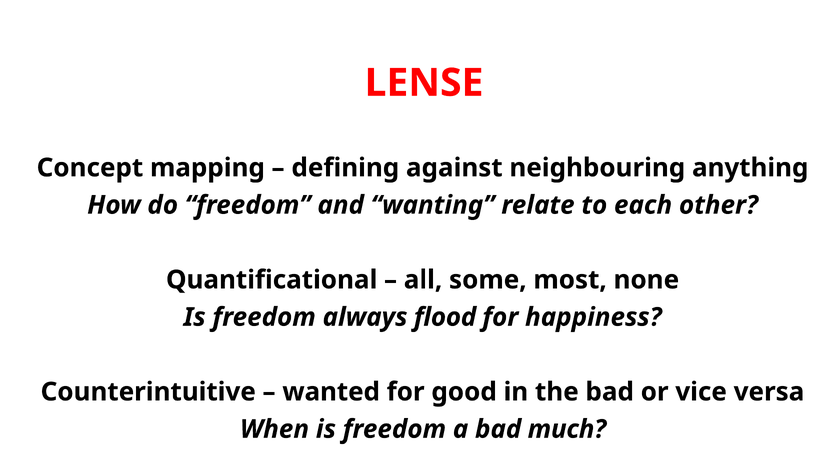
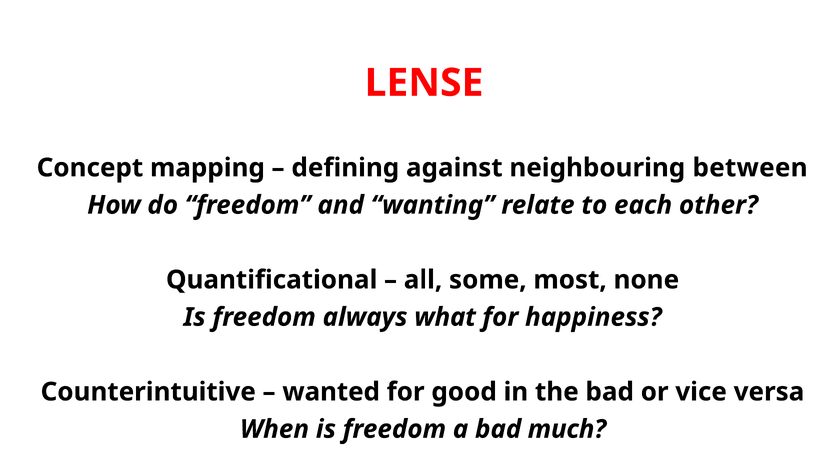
anything: anything -> between
flood: flood -> what
